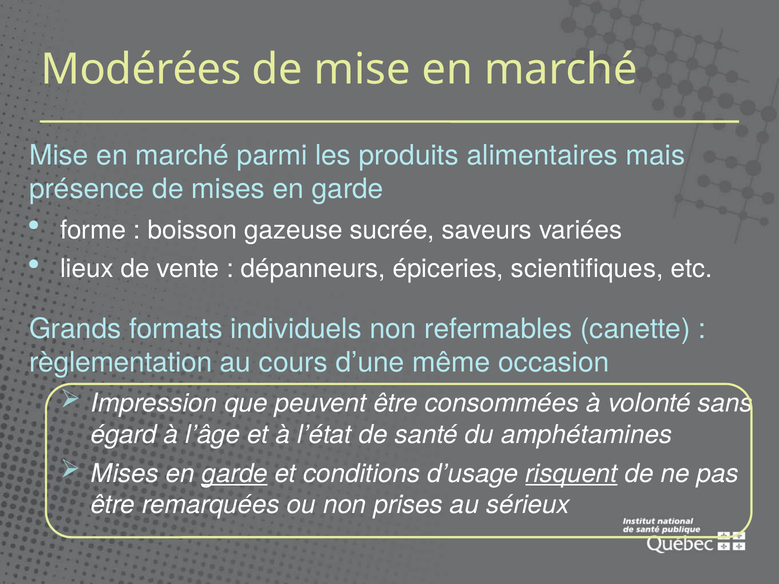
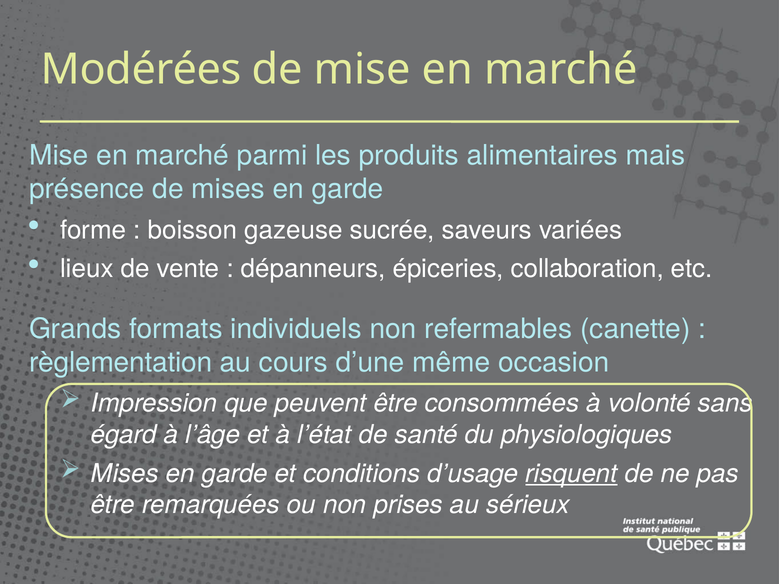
scientifiques: scientifiques -> collaboration
amphétamines: amphétamines -> physiologiques
garde at (235, 474) underline: present -> none
